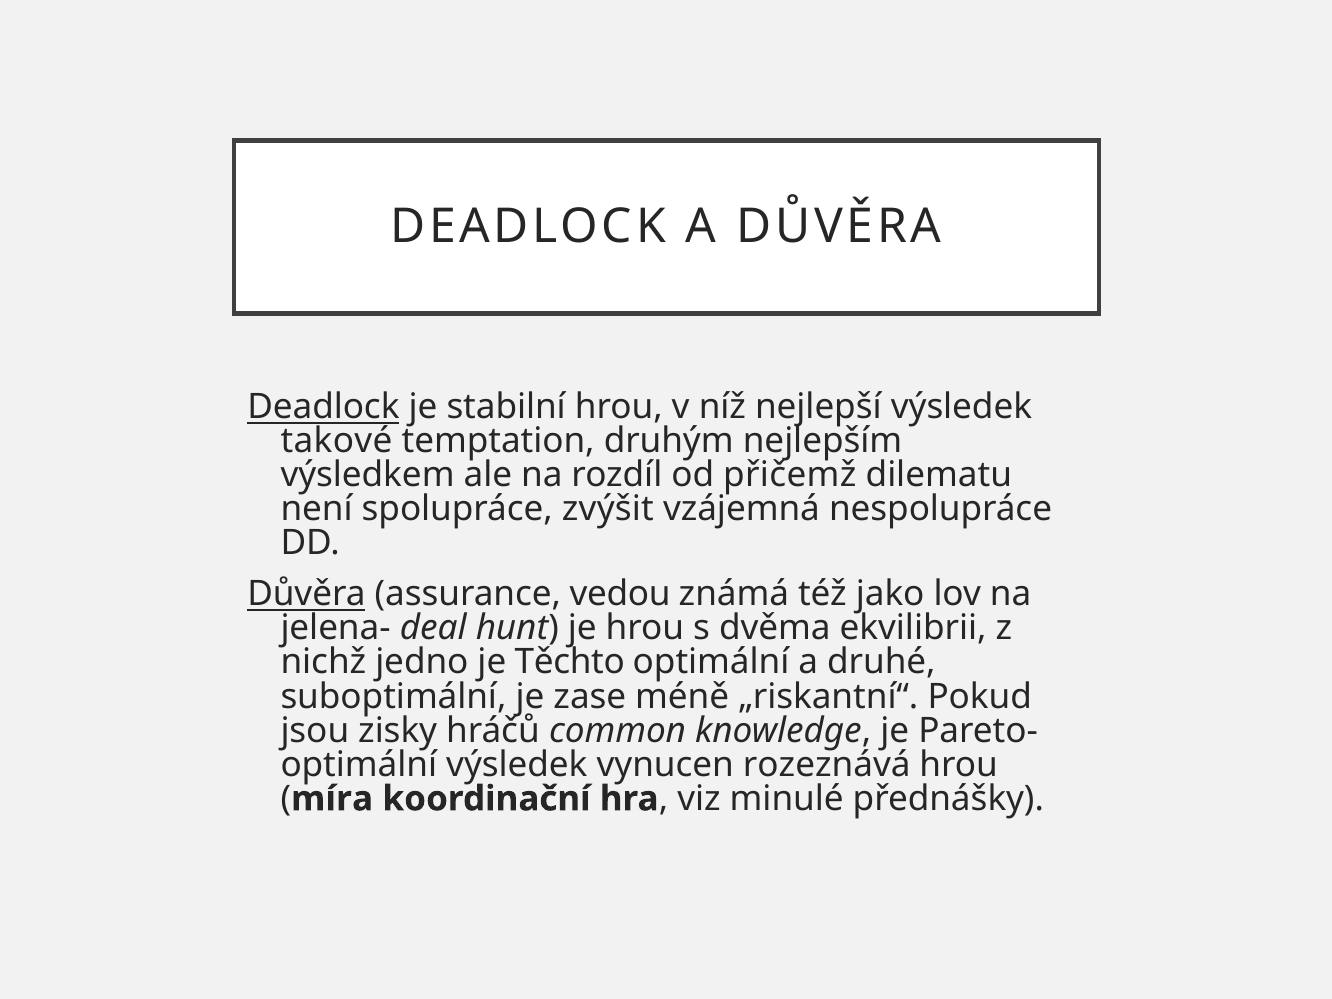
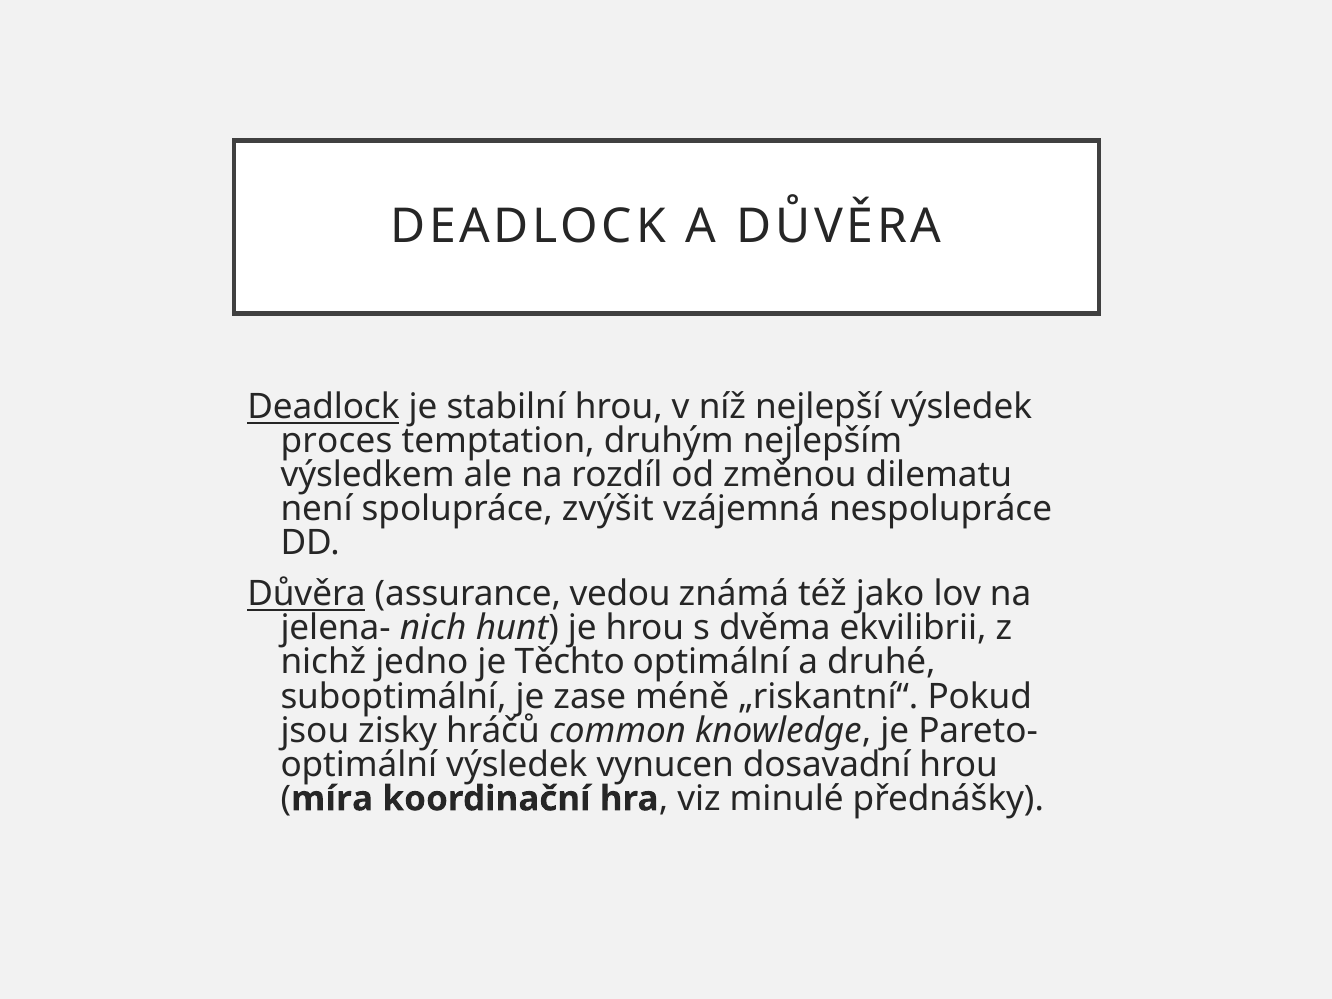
takové: takové -> proces
přičemž: přičemž -> změnou
deal: deal -> nich
rozeznává: rozeznává -> dosavadní
